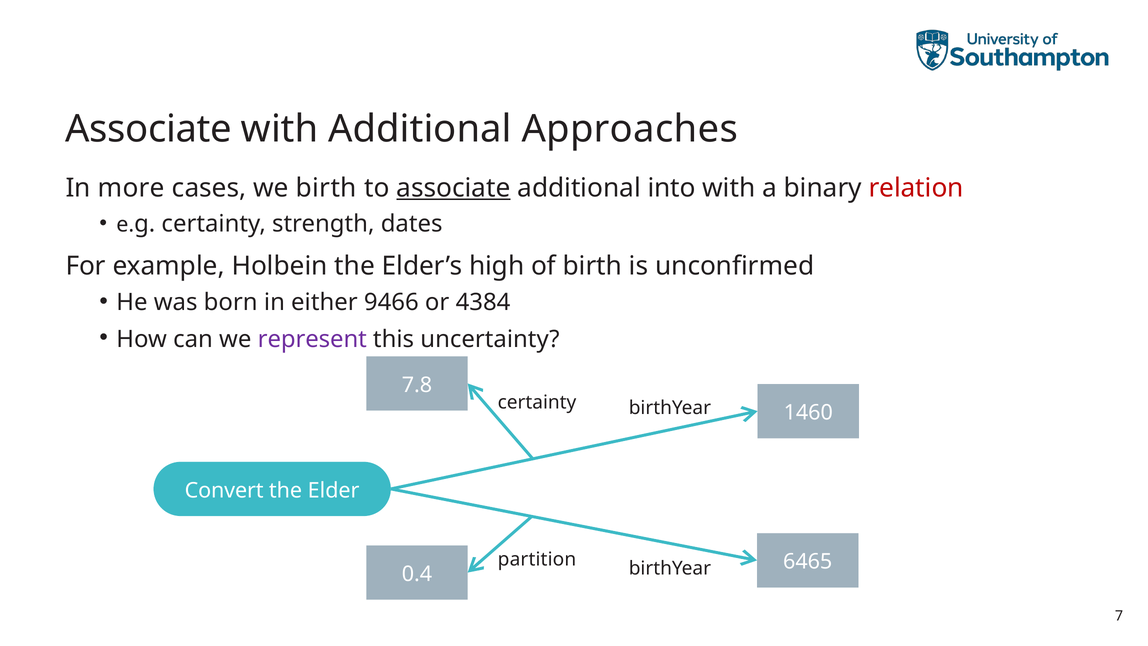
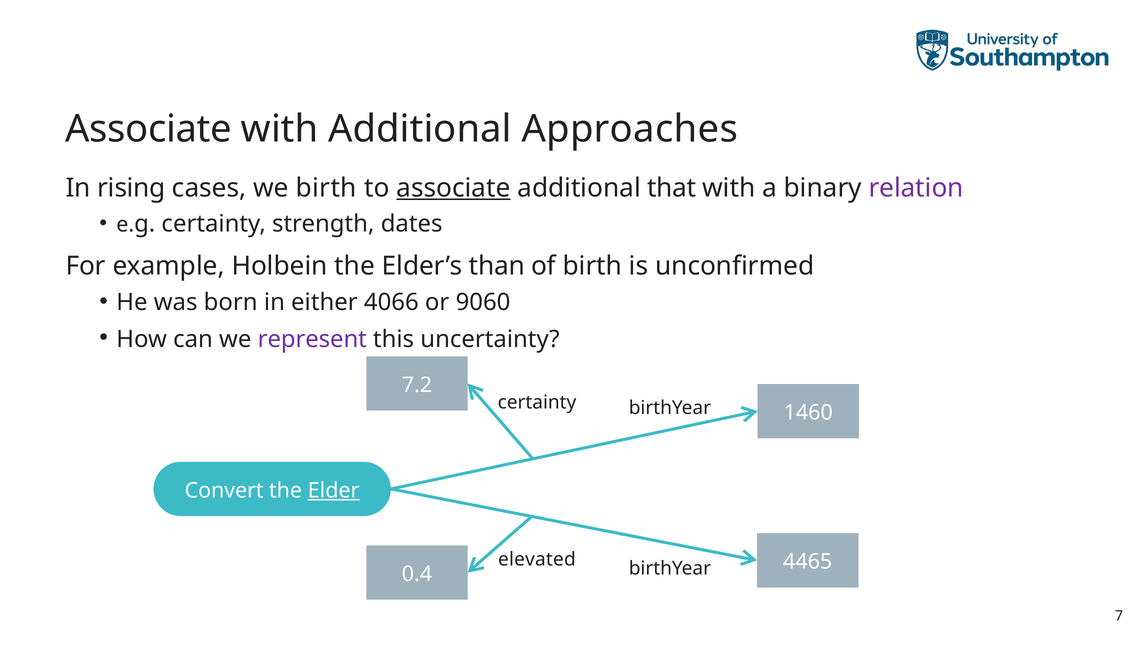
more: more -> rising
into: into -> that
relation colour: red -> purple
high: high -> than
9466: 9466 -> 4066
4384: 4384 -> 9060
7.8: 7.8 -> 7.2
Elder underline: none -> present
partition: partition -> elevated
6465: 6465 -> 4465
